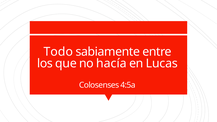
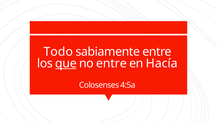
que underline: none -> present
no hacía: hacía -> entre
Lucas: Lucas -> Hacía
